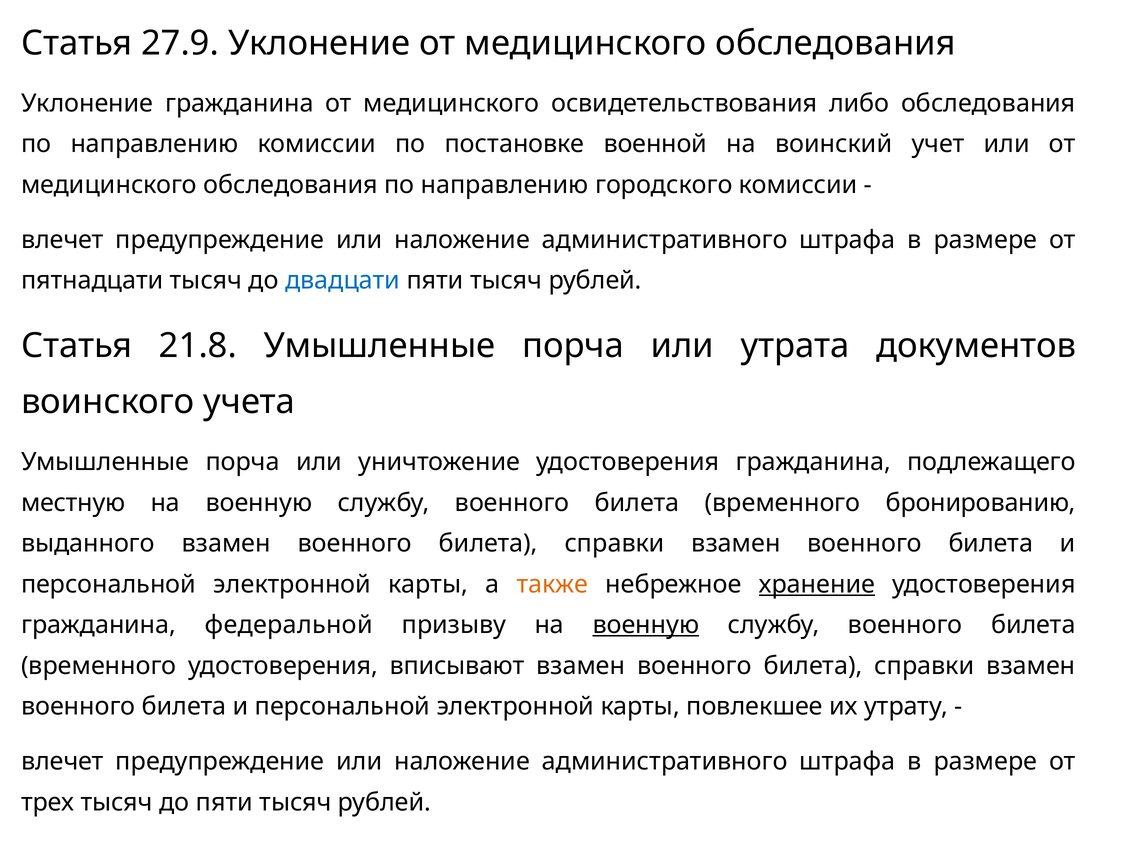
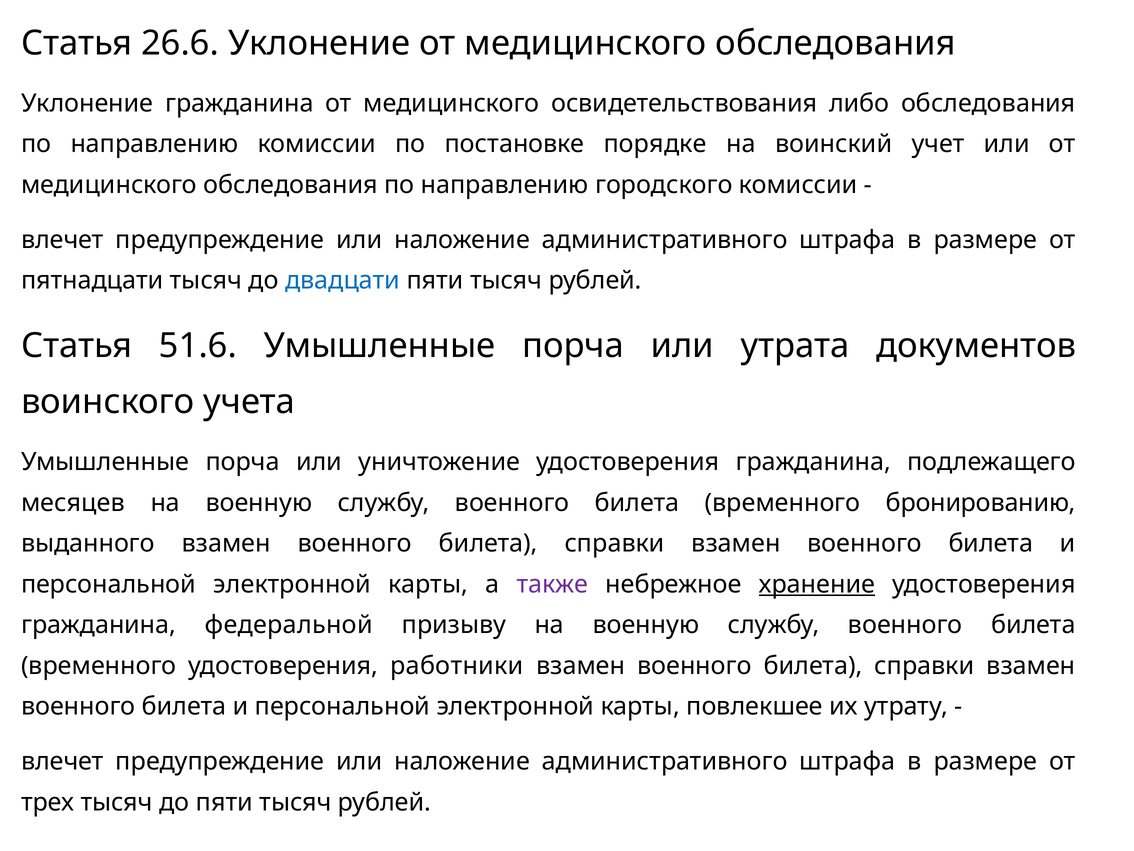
27.9: 27.9 -> 26.6
военной: военной -> порядке
21.8: 21.8 -> 51.6
местную: местную -> месяцев
также colour: orange -> purple
военную at (646, 625) underline: present -> none
вписывают: вписывают -> работники
